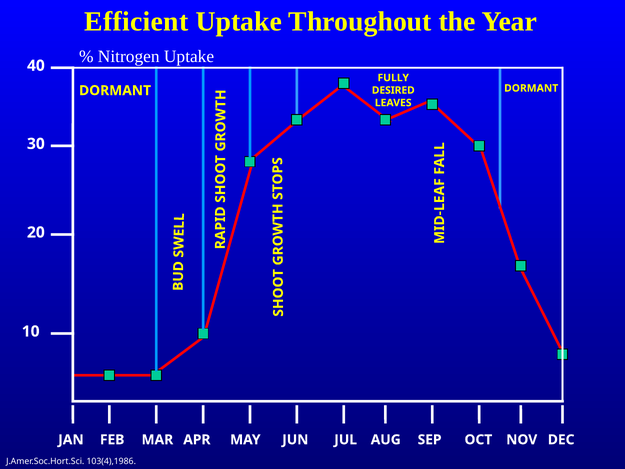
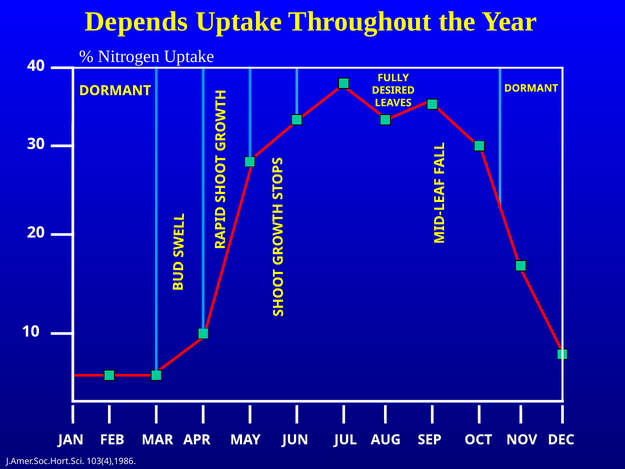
Efficient: Efficient -> Depends
